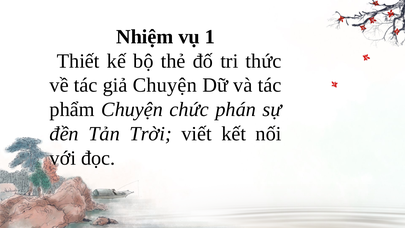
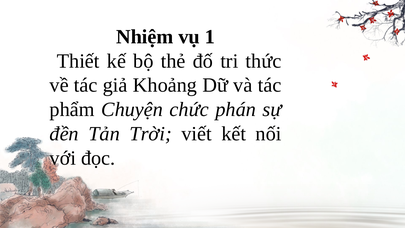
giả Chuyện: Chuyện -> Khoảng
